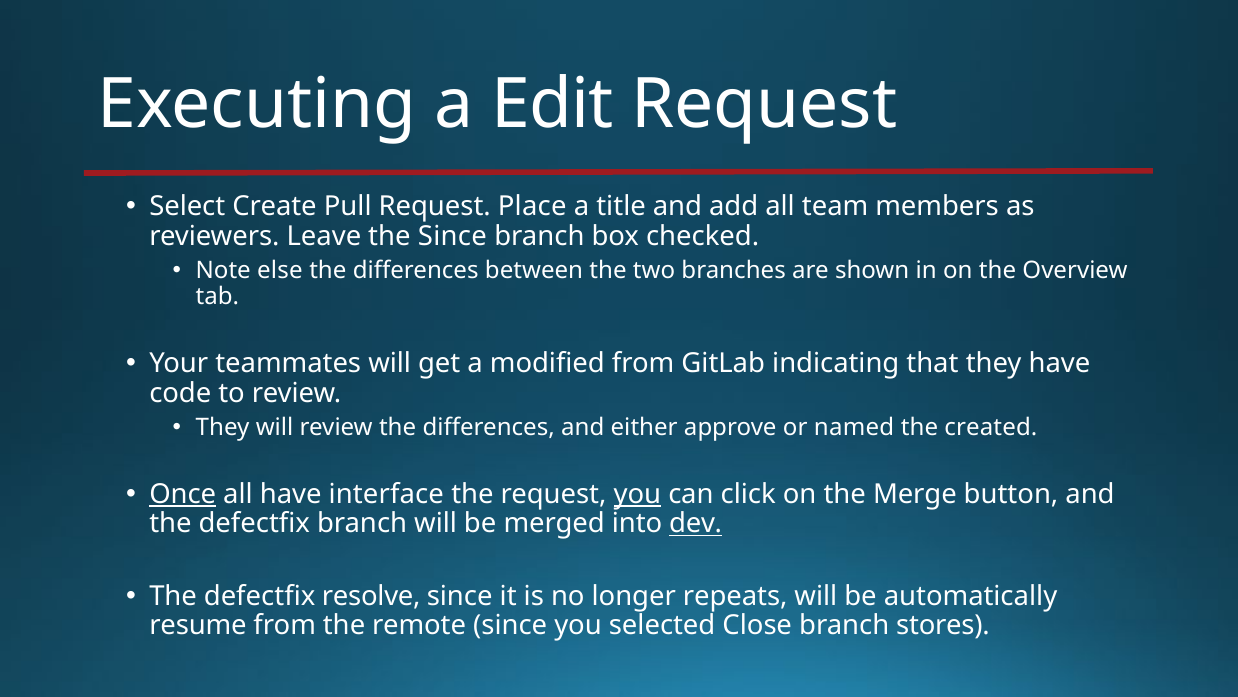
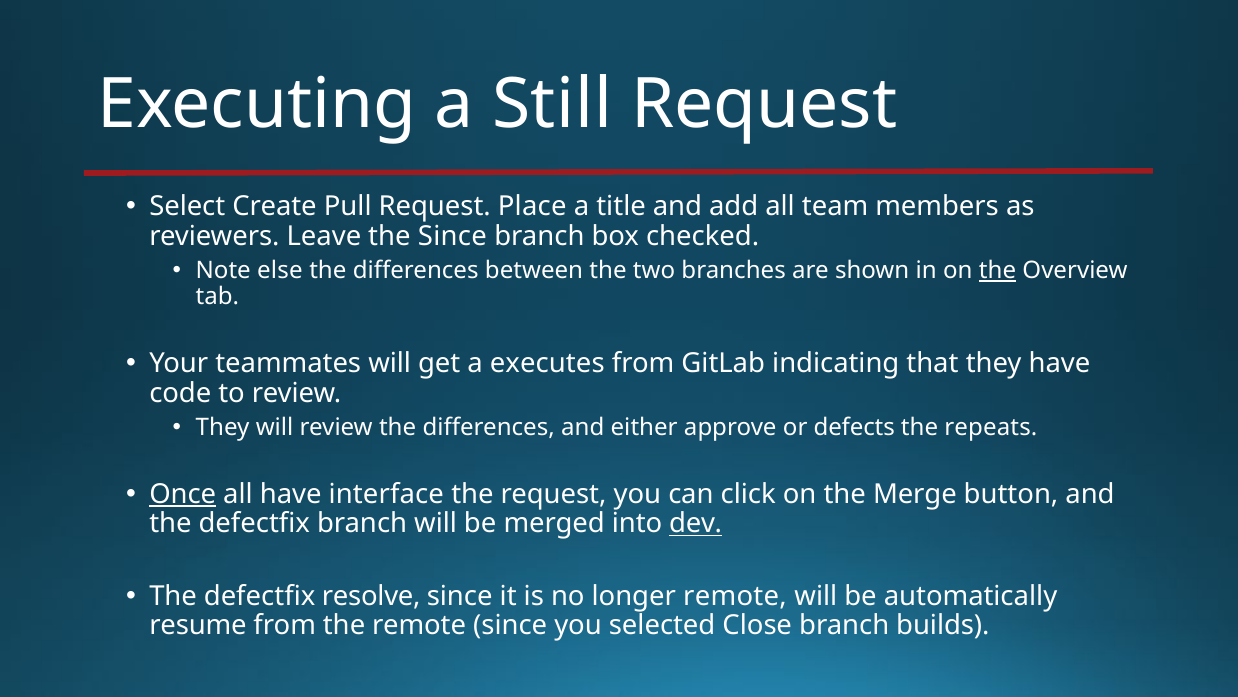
Edit: Edit -> Still
the at (998, 270) underline: none -> present
modified: modified -> executes
named: named -> defects
created: created -> repeats
you at (637, 494) underline: present -> none
longer repeats: repeats -> remote
stores: stores -> builds
